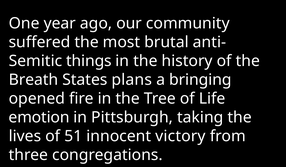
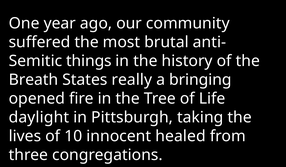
plans: plans -> really
emotion: emotion -> daylight
51: 51 -> 10
victory: victory -> healed
